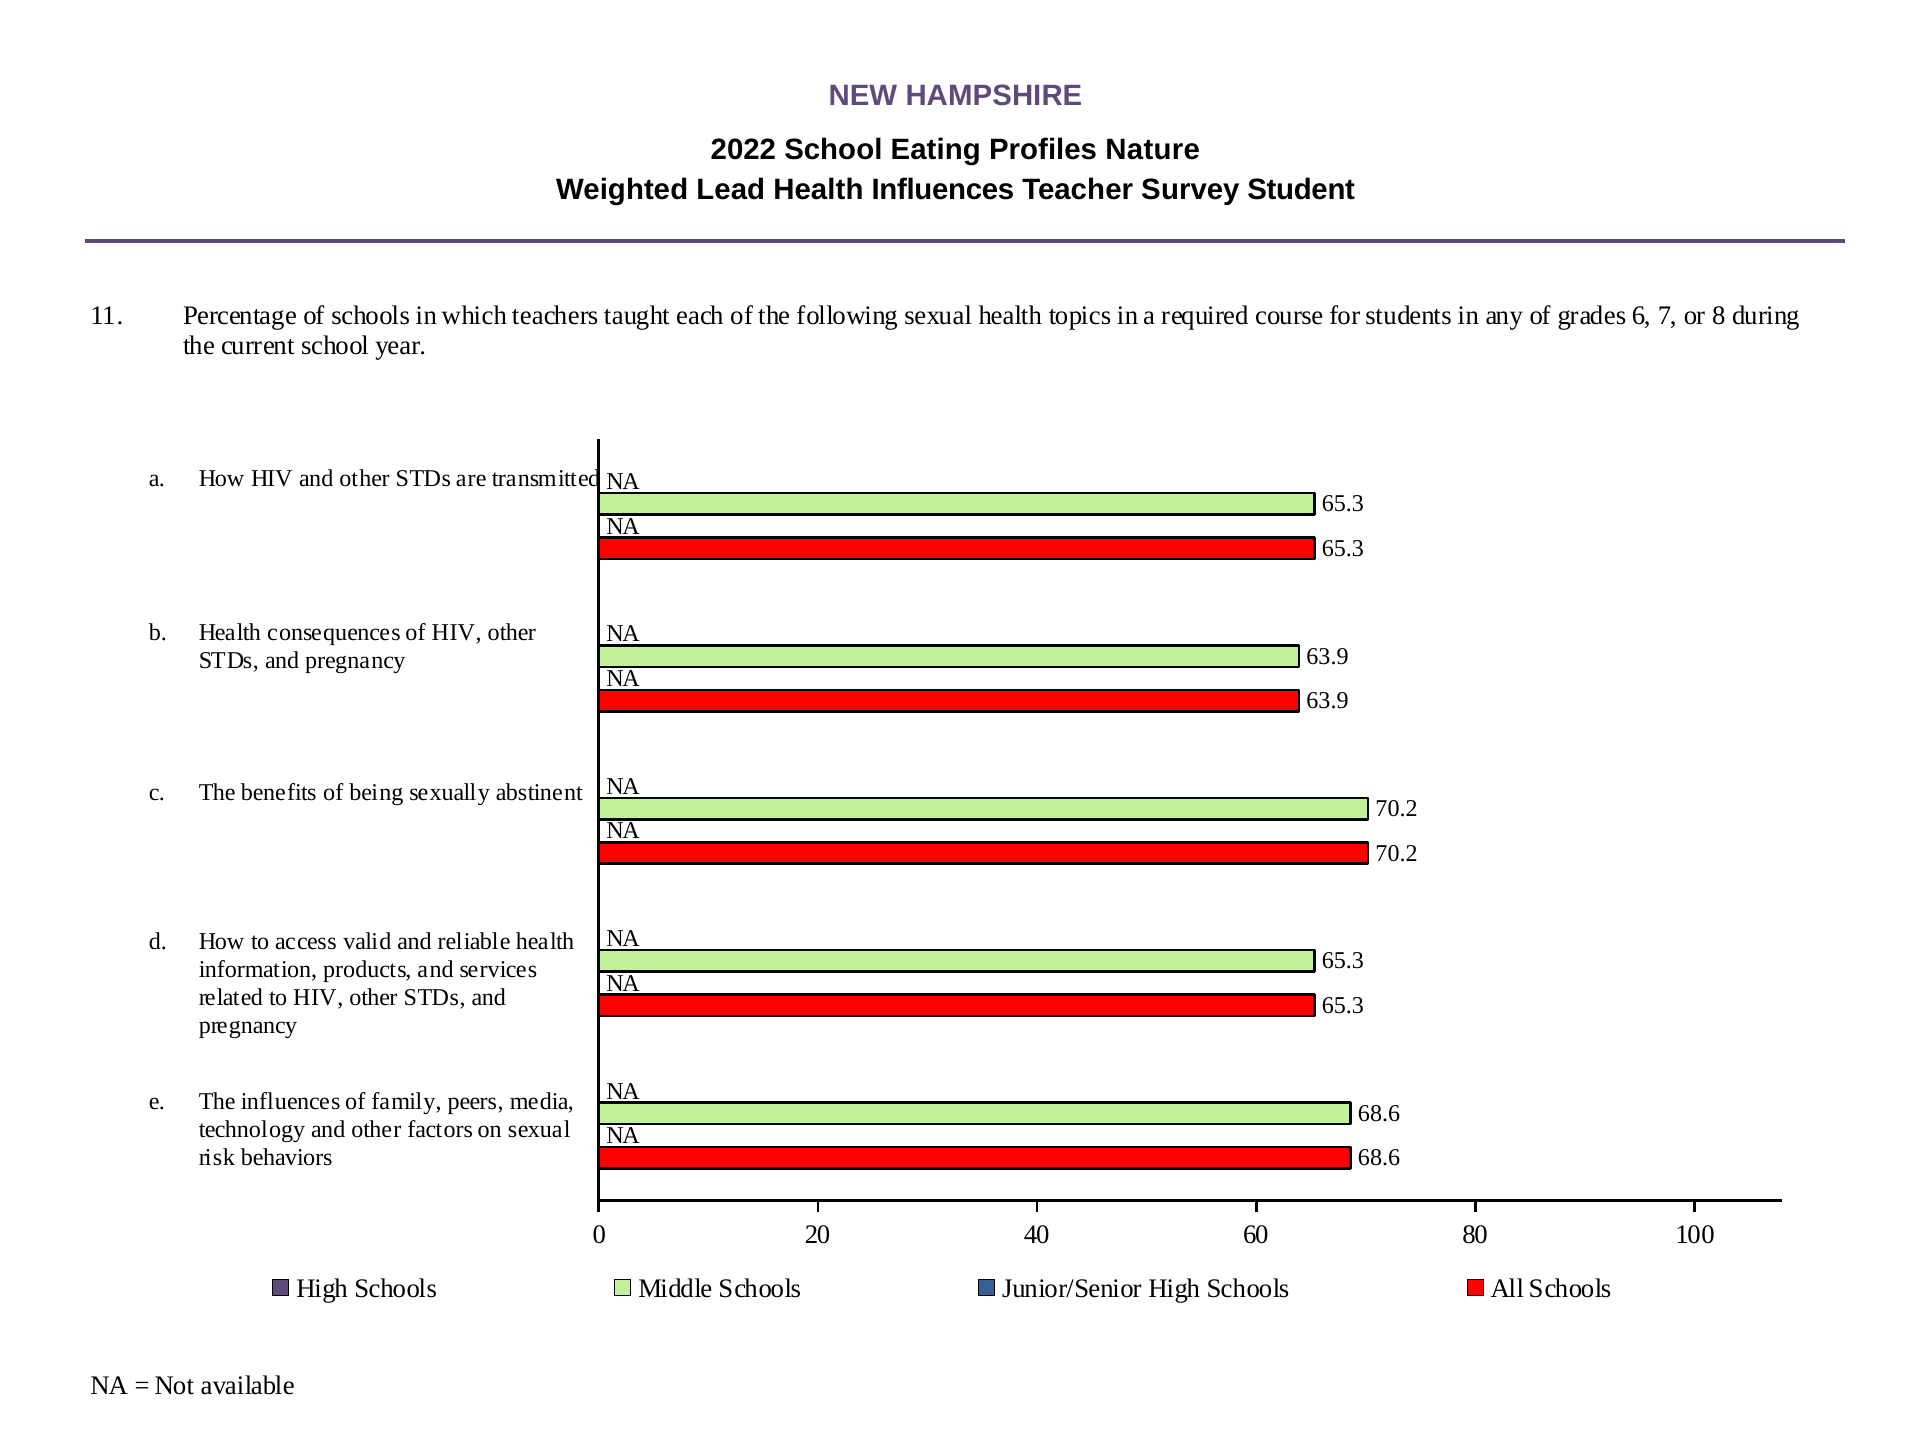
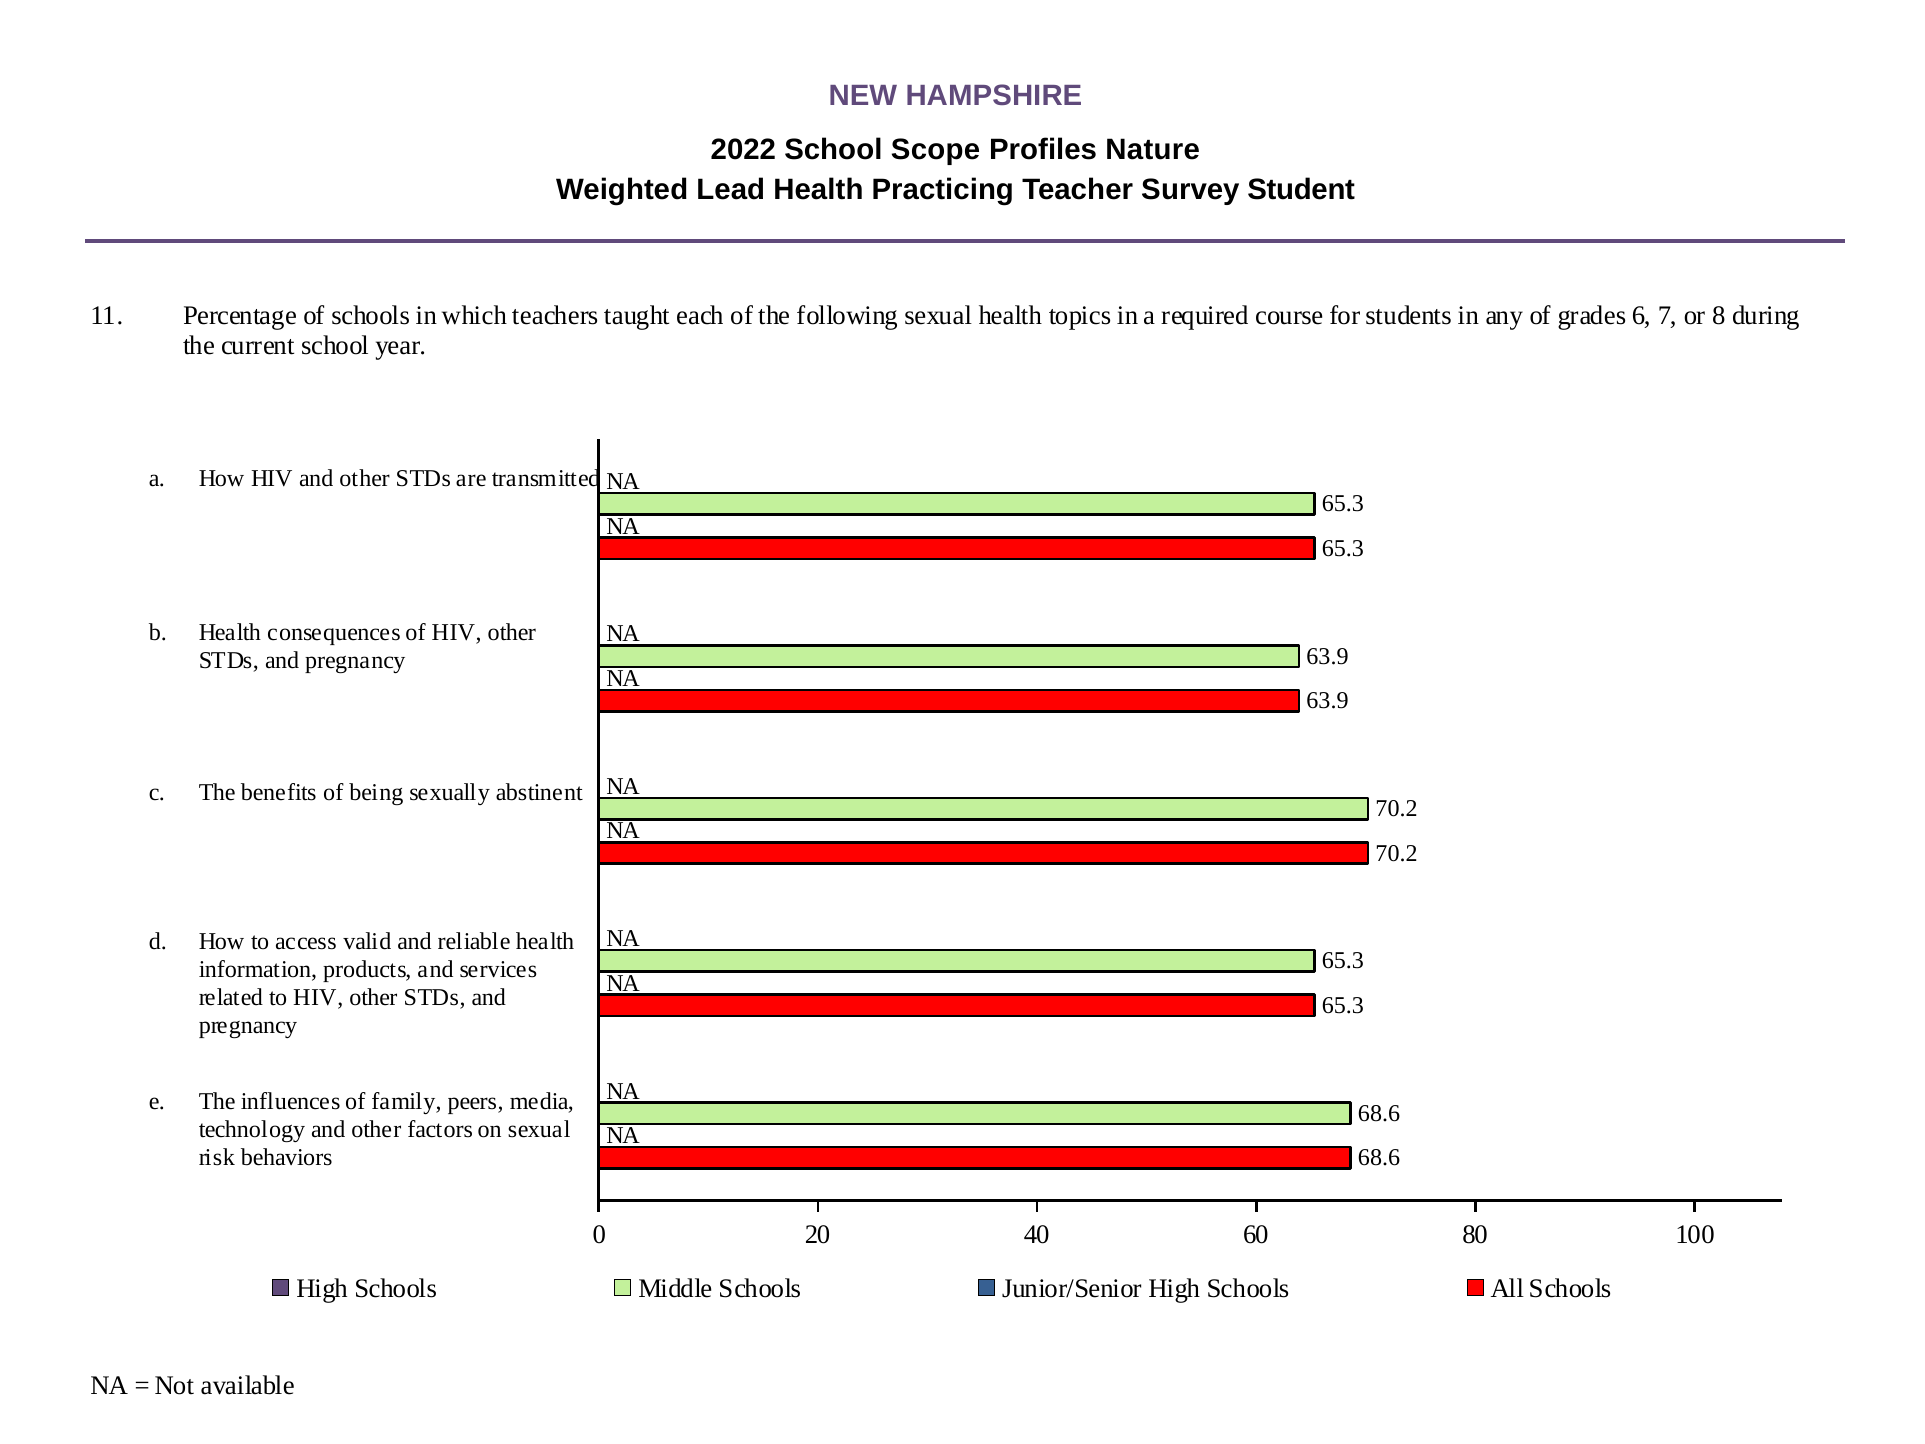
Eating: Eating -> Scope
Health Influences: Influences -> Practicing
